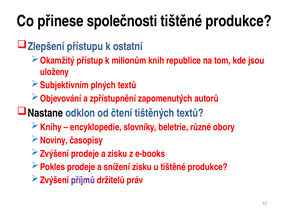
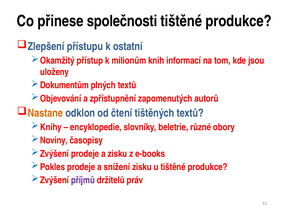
republice: republice -> informací
Subjektivním: Subjektivním -> Dokumentům
Nastane colour: black -> orange
